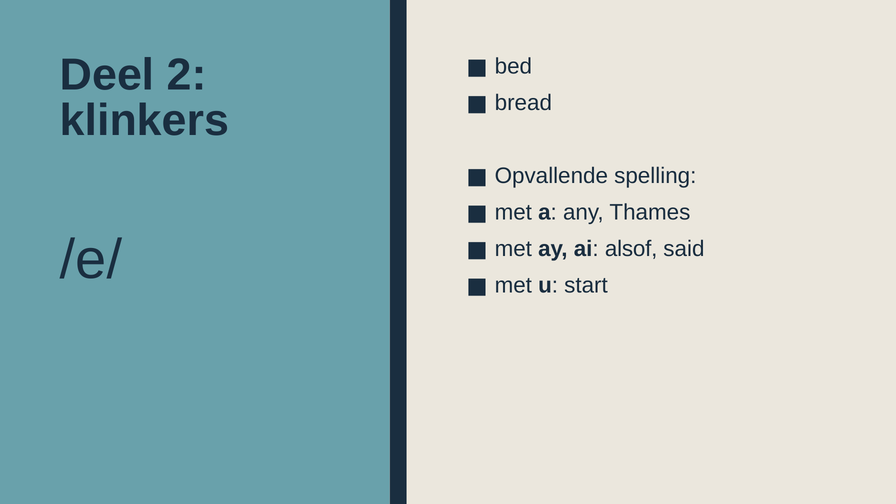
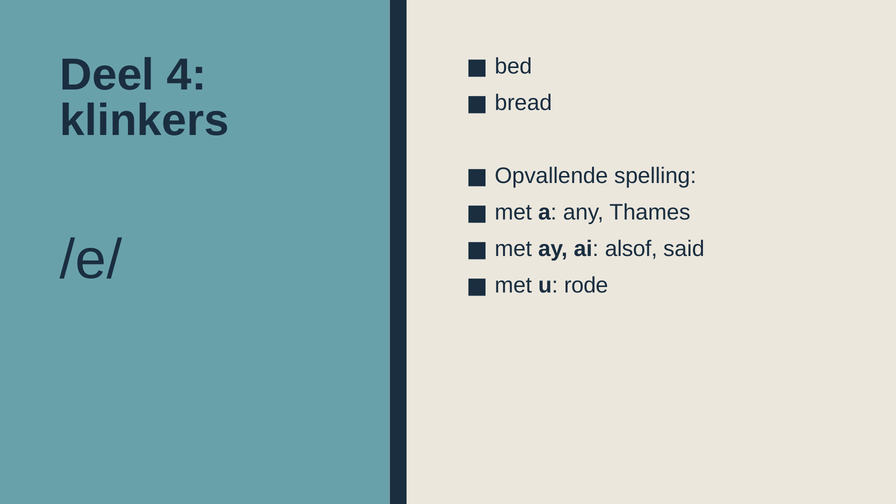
2: 2 -> 4
start: start -> rode
